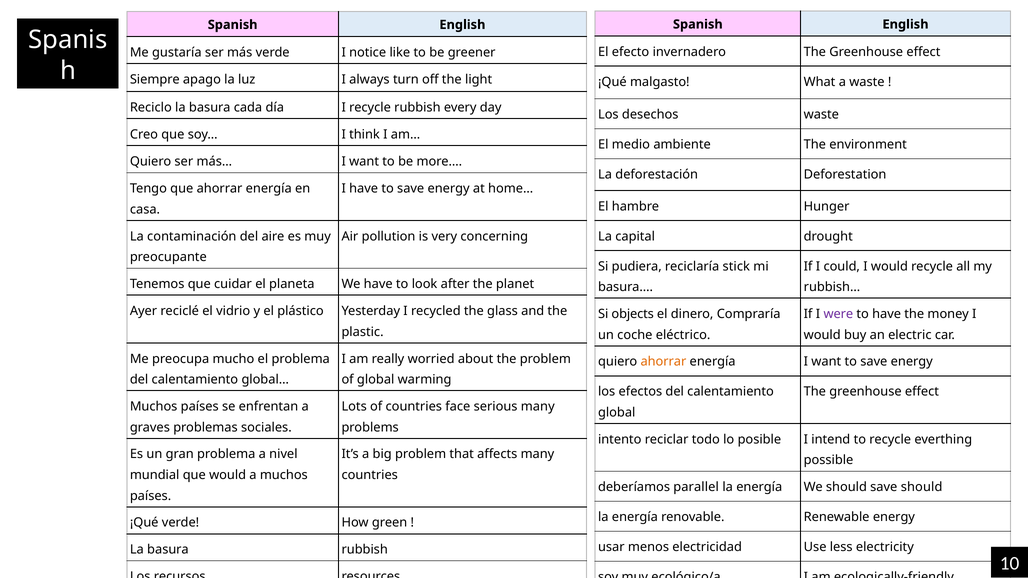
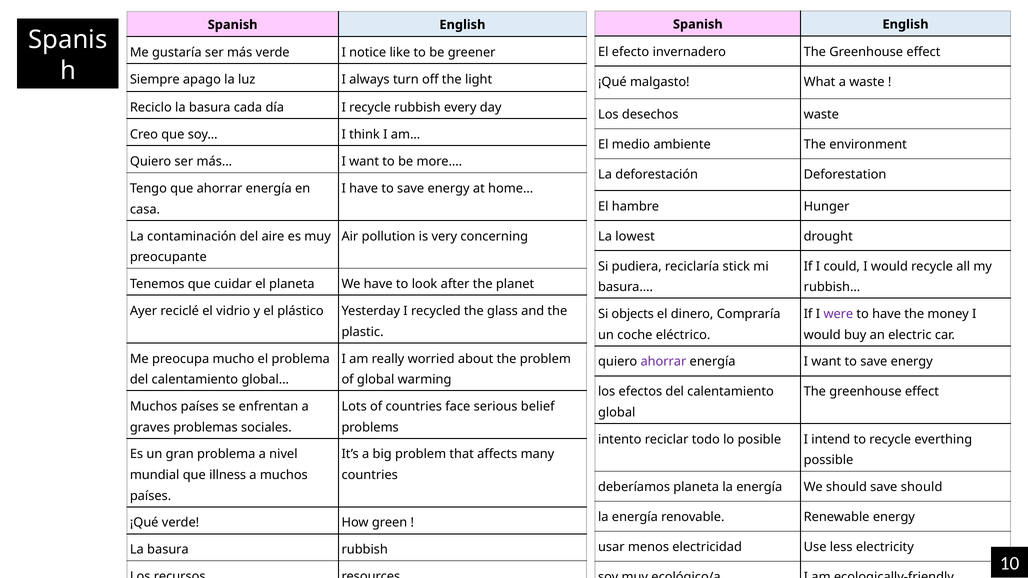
capital: capital -> lowest
ahorrar at (663, 362) colour: orange -> purple
serious many: many -> belief
que would: would -> illness
deberíamos parallel: parallel -> planeta
